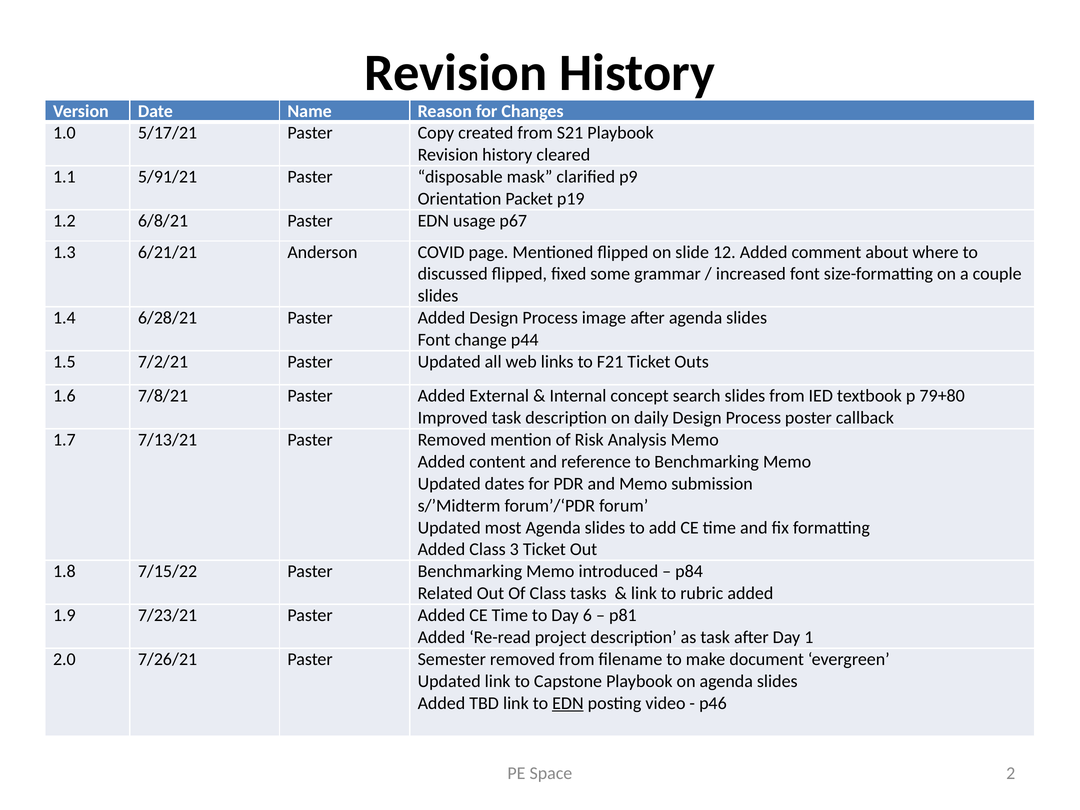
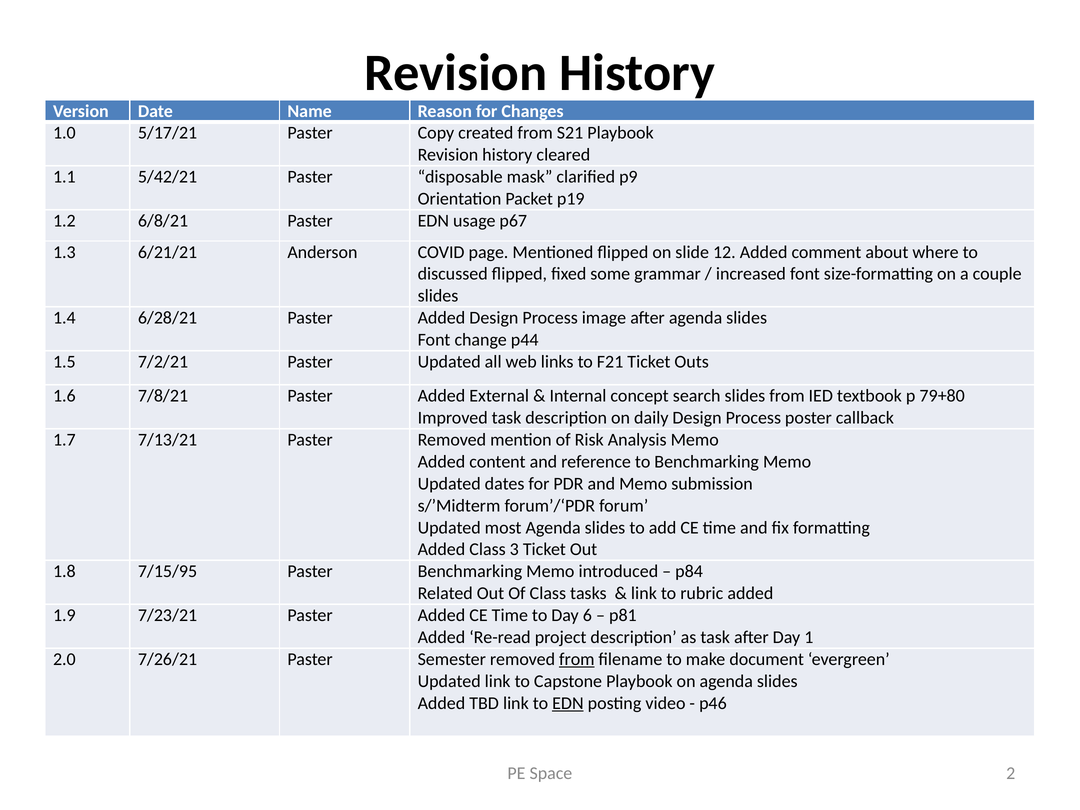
5/91/21: 5/91/21 -> 5/42/21
7/15/22: 7/15/22 -> 7/15/95
from at (577, 659) underline: none -> present
